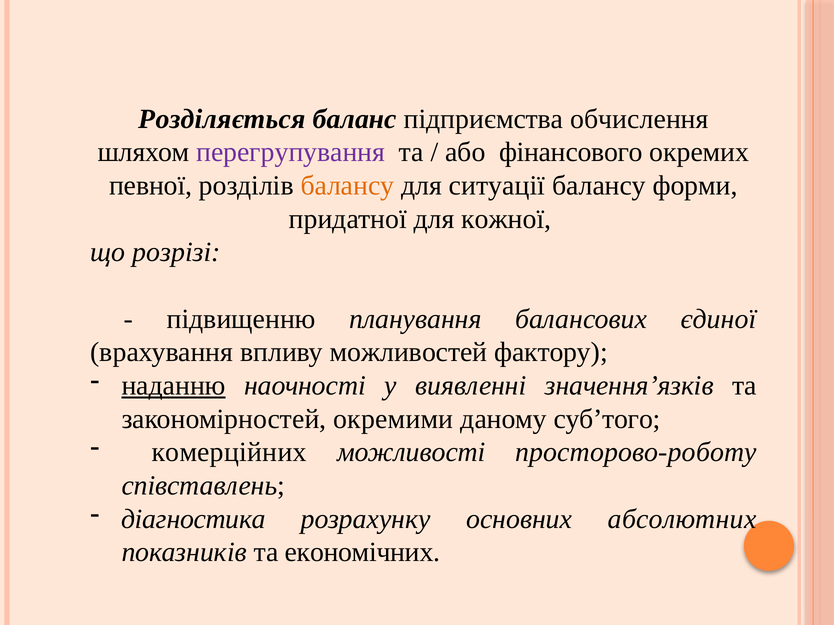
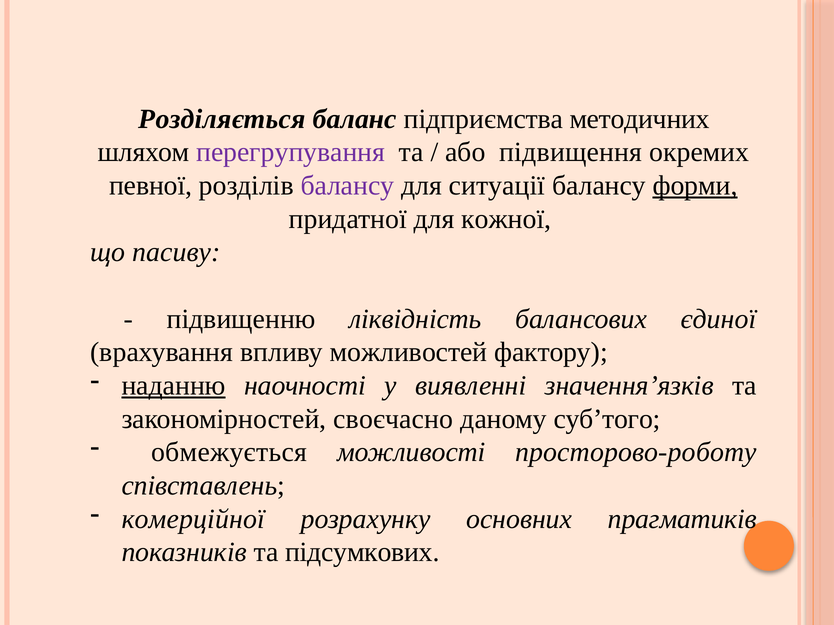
обчислення: обчислення -> методичних
фінансового: фінансового -> підвищення
балансу at (347, 186) colour: orange -> purple
форми underline: none -> present
розрізі: розрізі -> пасиву
планування: планування -> ліквідність
окремими: окремими -> своєчасно
комерційних: комерційних -> обмежується
діагностика: діагностика -> комерційної
абсолютних: абсолютних -> прагматиків
економічних: економічних -> підсумкових
